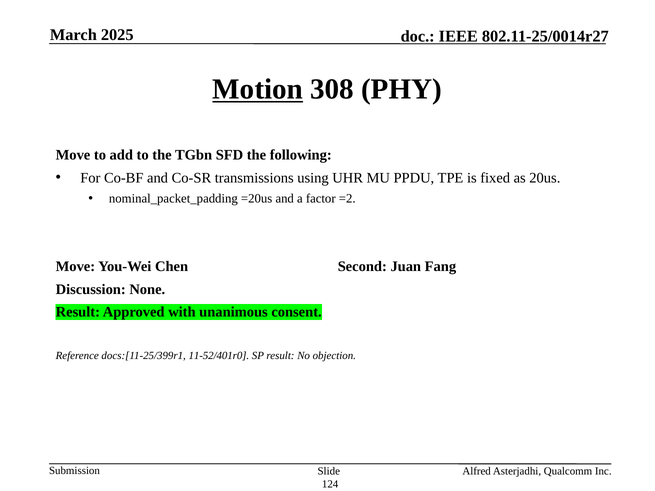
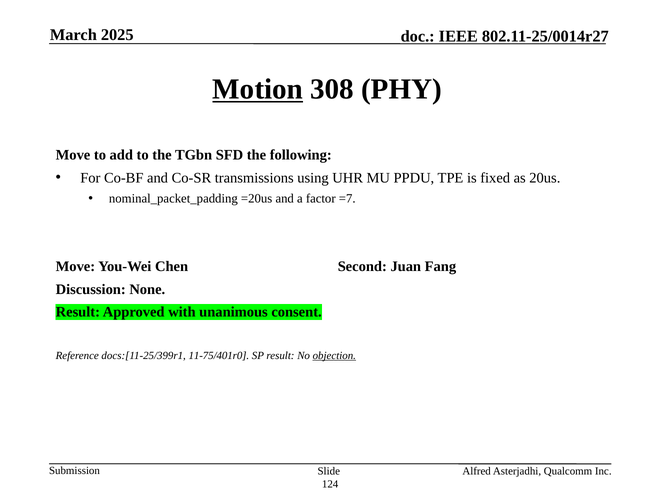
=2: =2 -> =7
11-52/401r0: 11-52/401r0 -> 11-75/401r0
objection underline: none -> present
